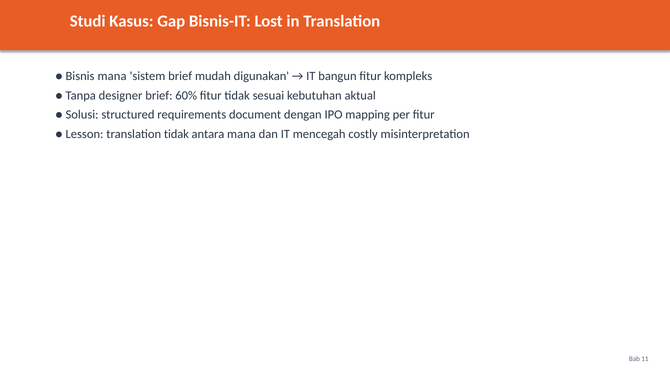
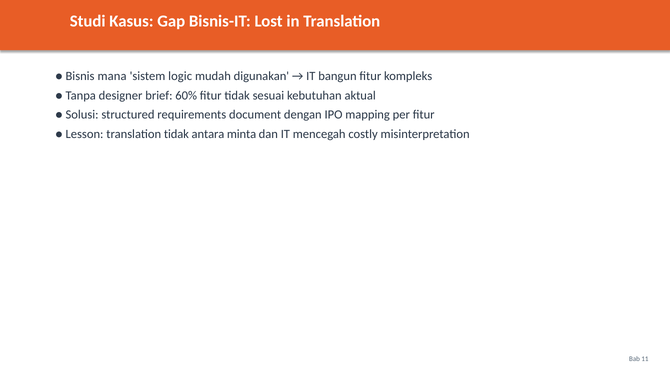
sistem brief: brief -> logic
antara mana: mana -> minta
